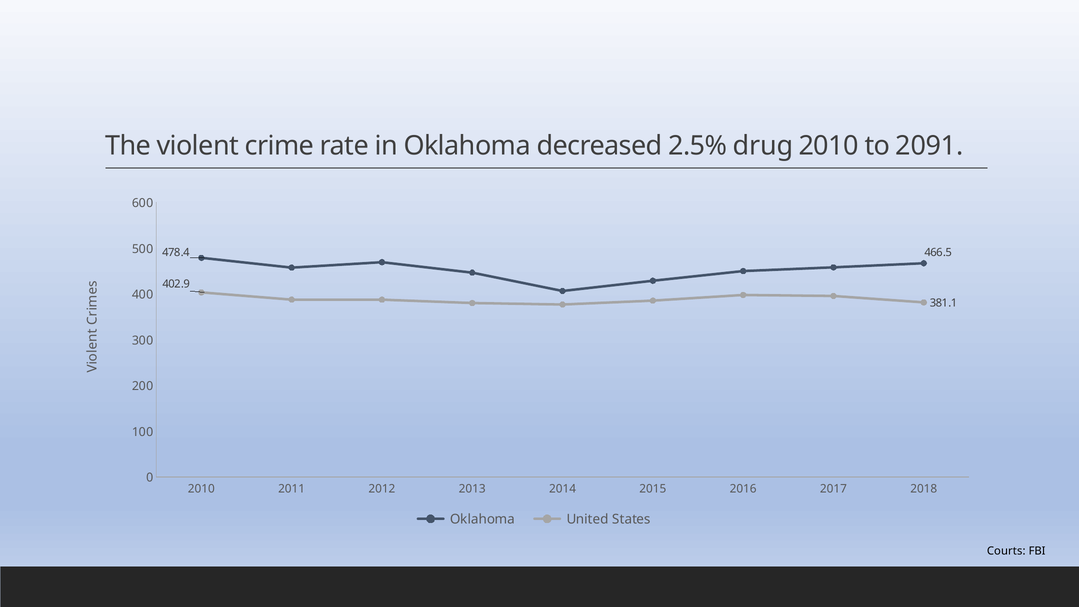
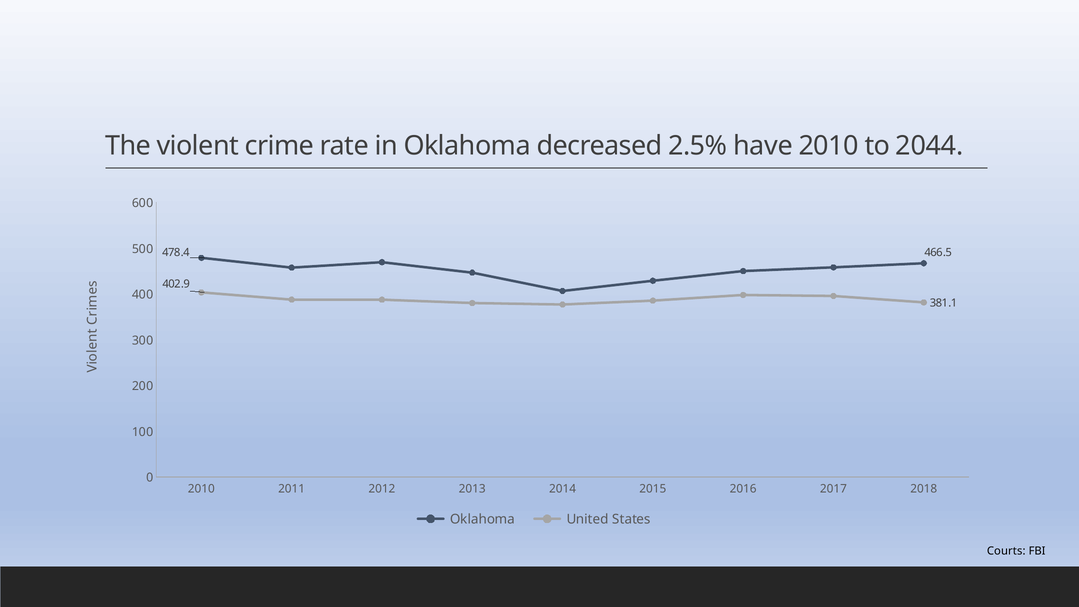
drug: drug -> have
2091: 2091 -> 2044
